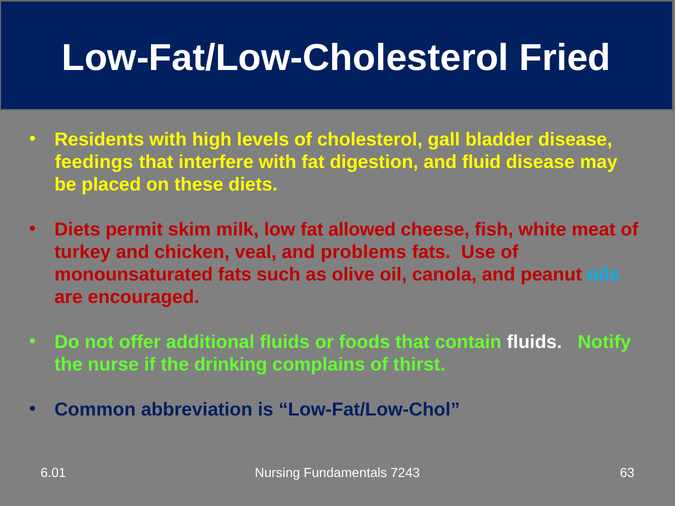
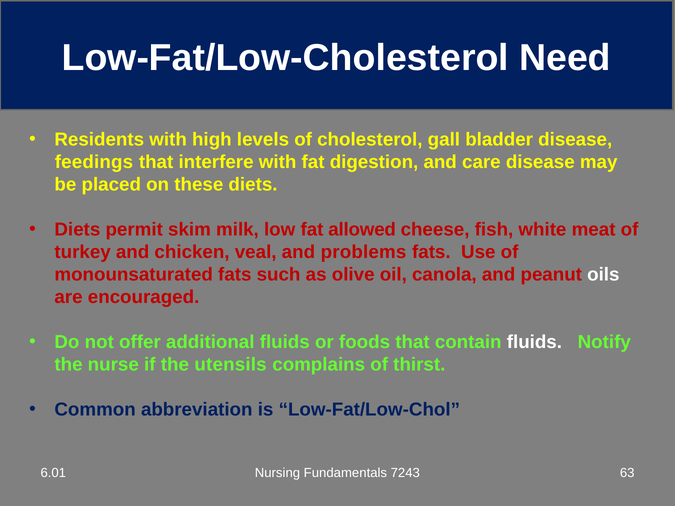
Fried: Fried -> Need
fluid: fluid -> care
oils colour: light blue -> white
drinking: drinking -> utensils
